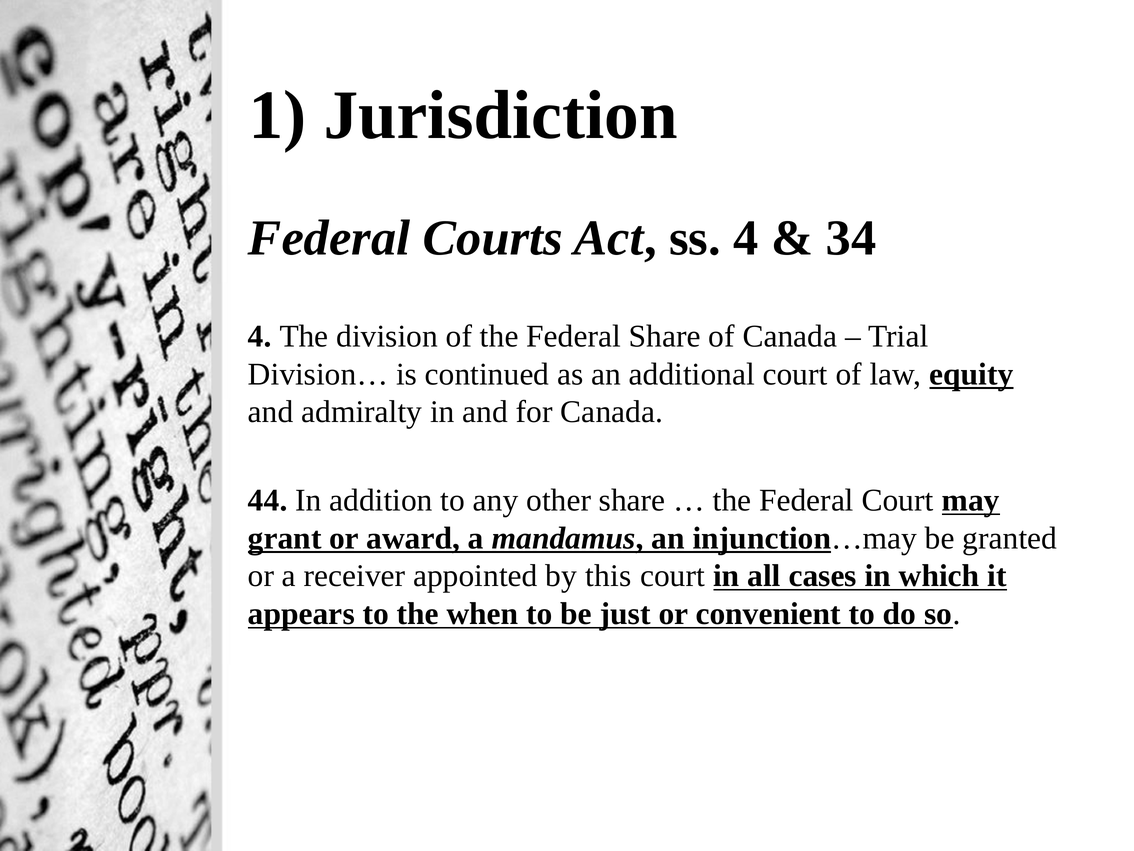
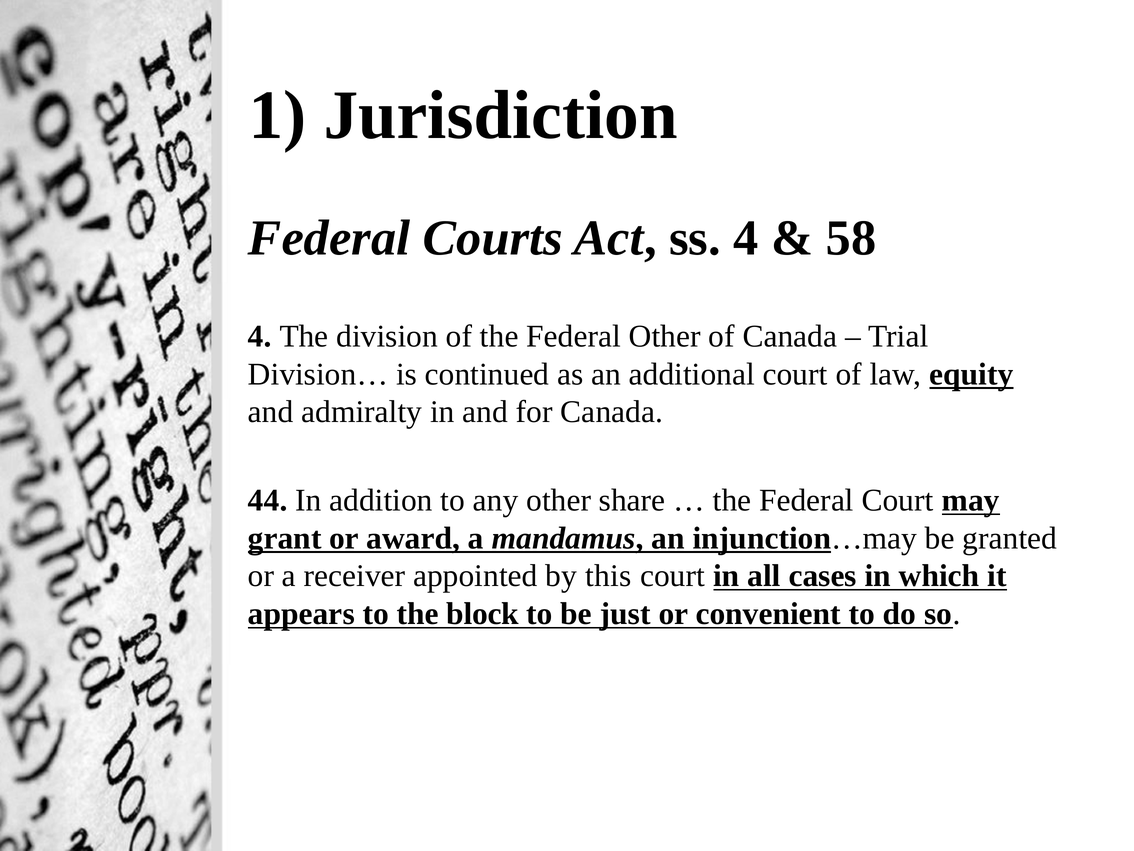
34: 34 -> 58
Federal Share: Share -> Other
when: when -> block
